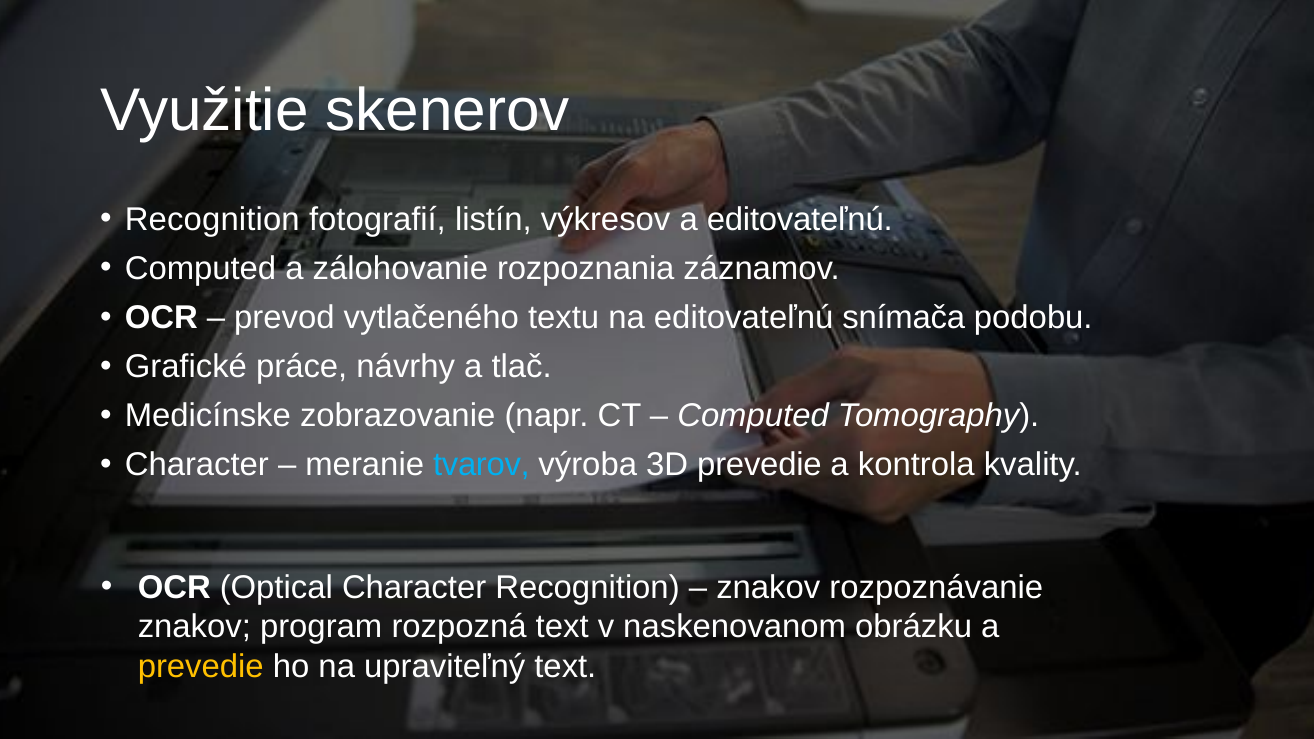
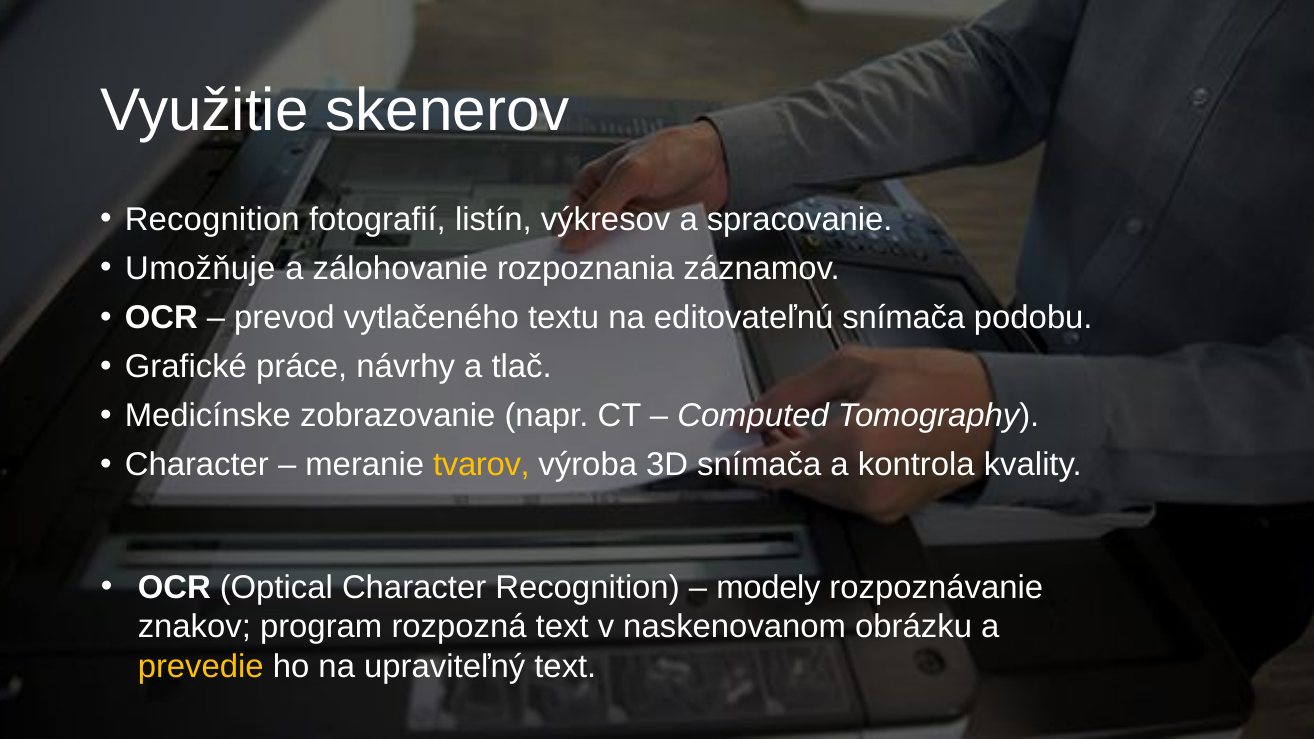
a editovateľnú: editovateľnú -> spracovanie
Computed at (201, 268): Computed -> Umožňuje
tvarov colour: light blue -> yellow
3D prevedie: prevedie -> snímača
znakov at (768, 588): znakov -> modely
